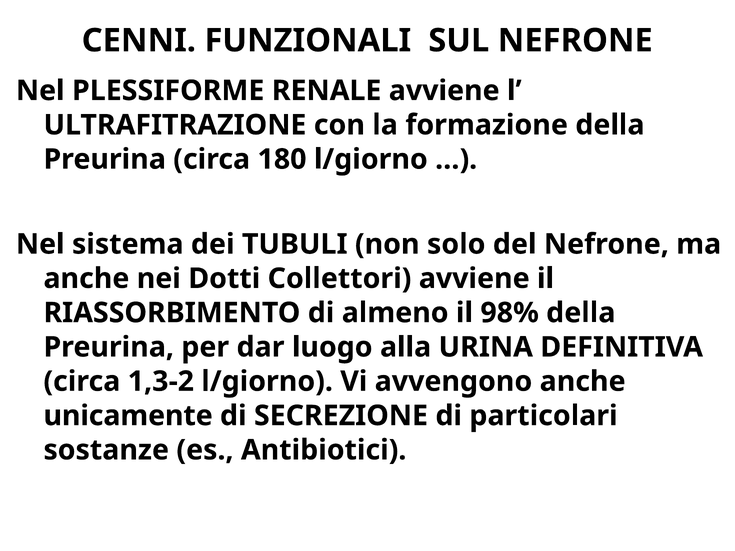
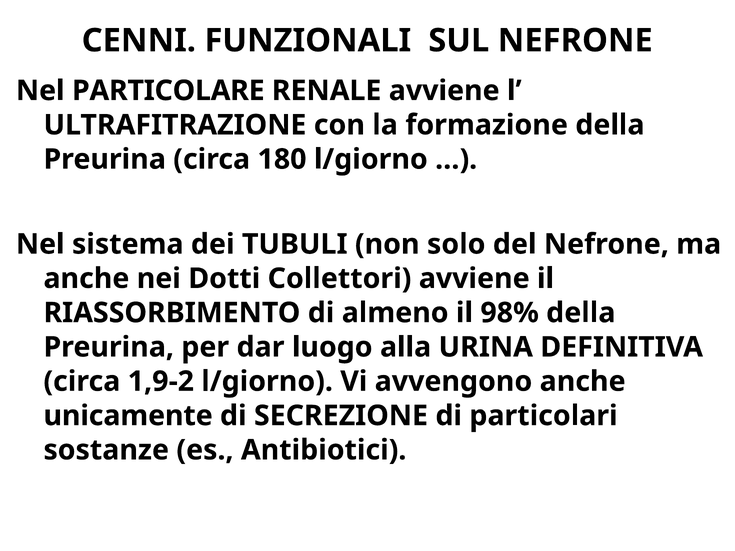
PLESSIFORME: PLESSIFORME -> PARTICOLARE
1,3-2: 1,3-2 -> 1,9-2
